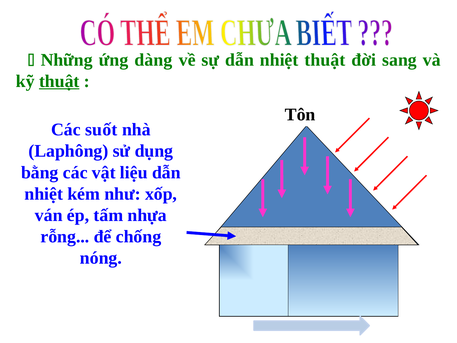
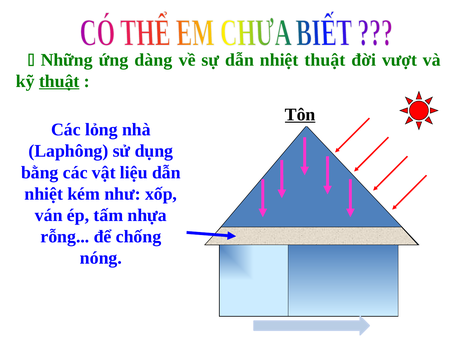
sang: sang -> vượt
Tôn underline: none -> present
suốt: suốt -> lỏng
